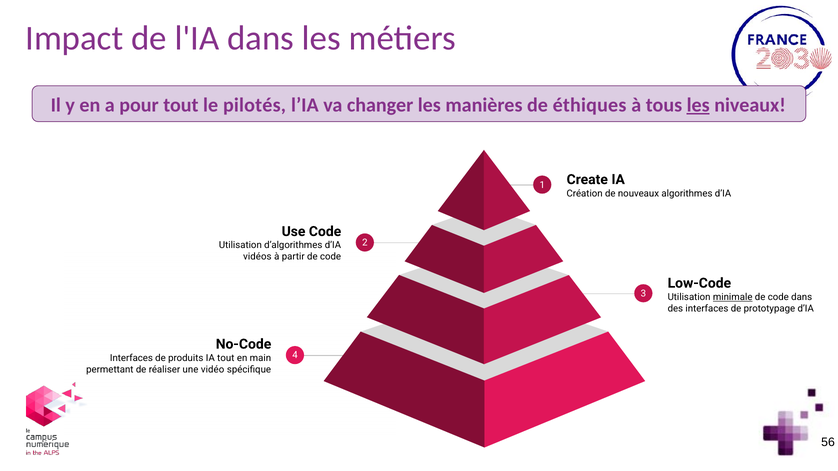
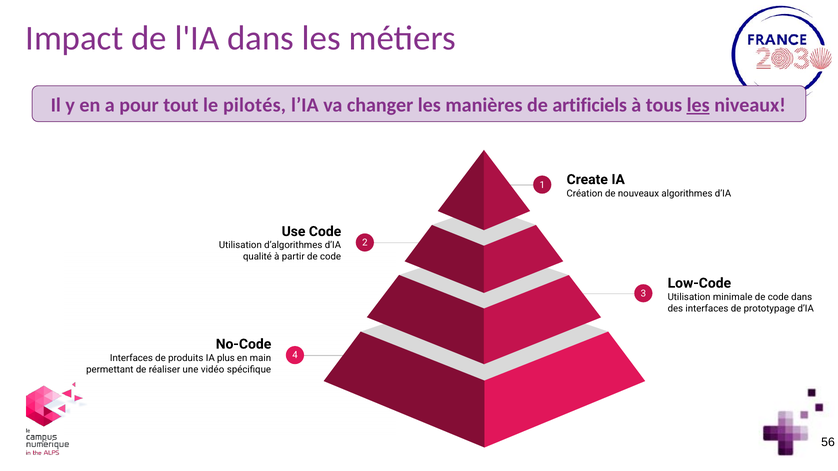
éthiques: éthiques -> artificiels
vidéos: vidéos -> qualité
minimale underline: present -> none
IA tout: tout -> plus
